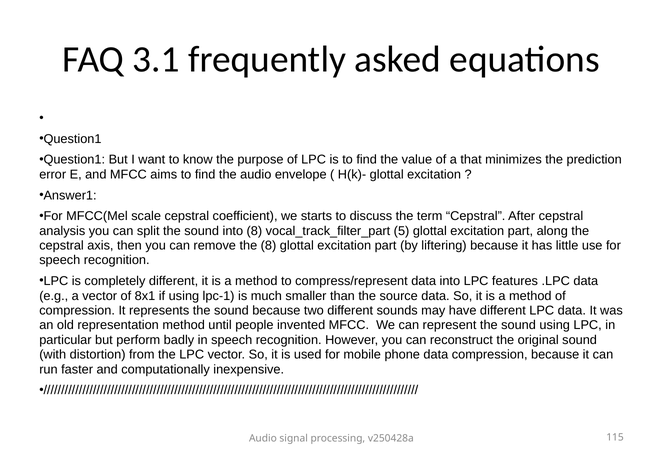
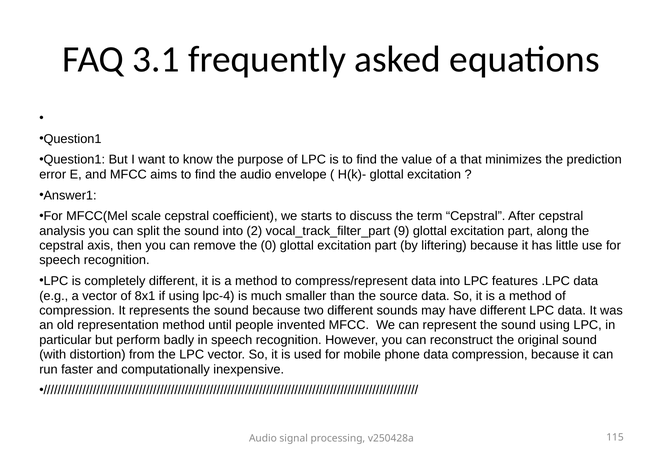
into 8: 8 -> 2
5: 5 -> 9
the 8: 8 -> 0
lpc-1: lpc-1 -> lpc-4
